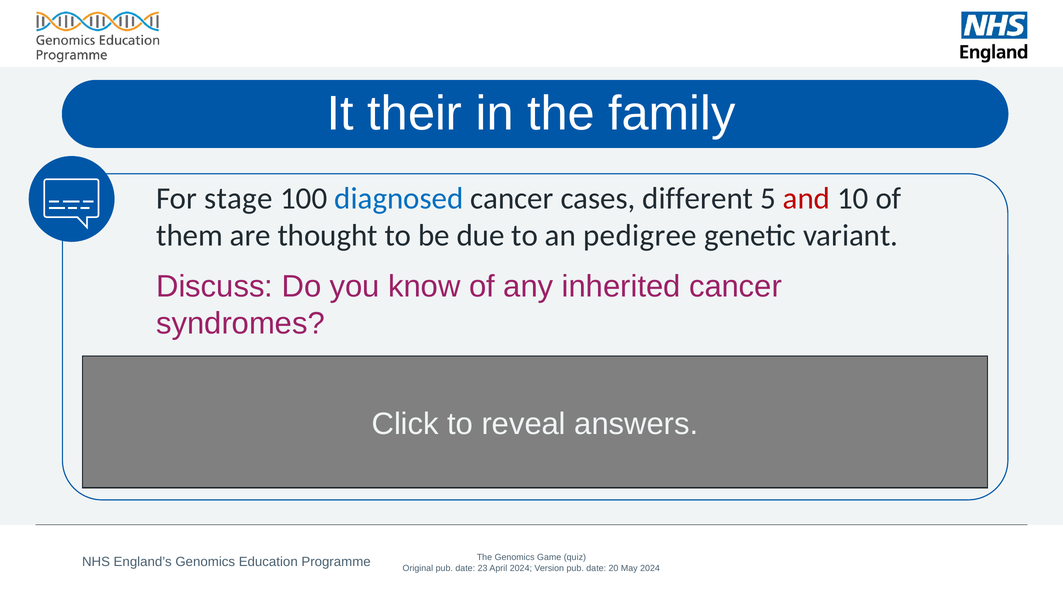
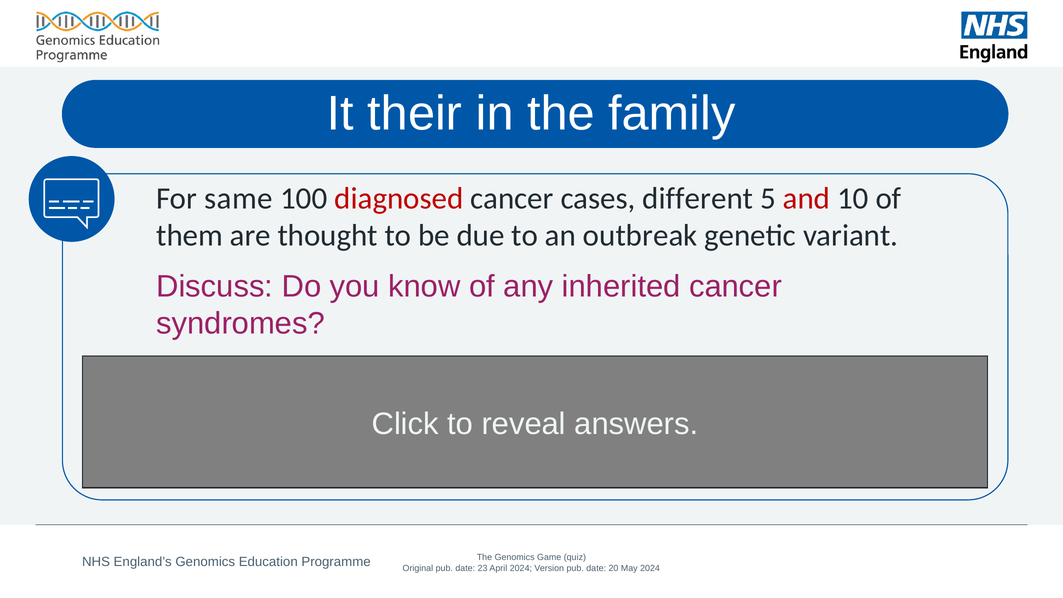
stage: stage -> same
diagnosed colour: blue -> red
pedigree: pedigree -> outbreak
